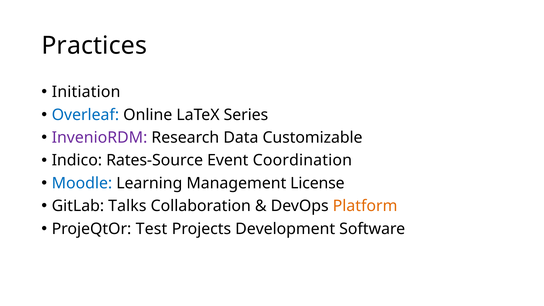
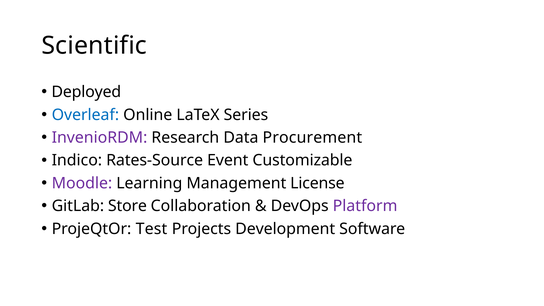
Practices: Practices -> Scientific
Initiation: Initiation -> Deployed
Customizable: Customizable -> Procurement
Coordination: Coordination -> Customizable
Moodle colour: blue -> purple
Talks: Talks -> Store
Platform colour: orange -> purple
